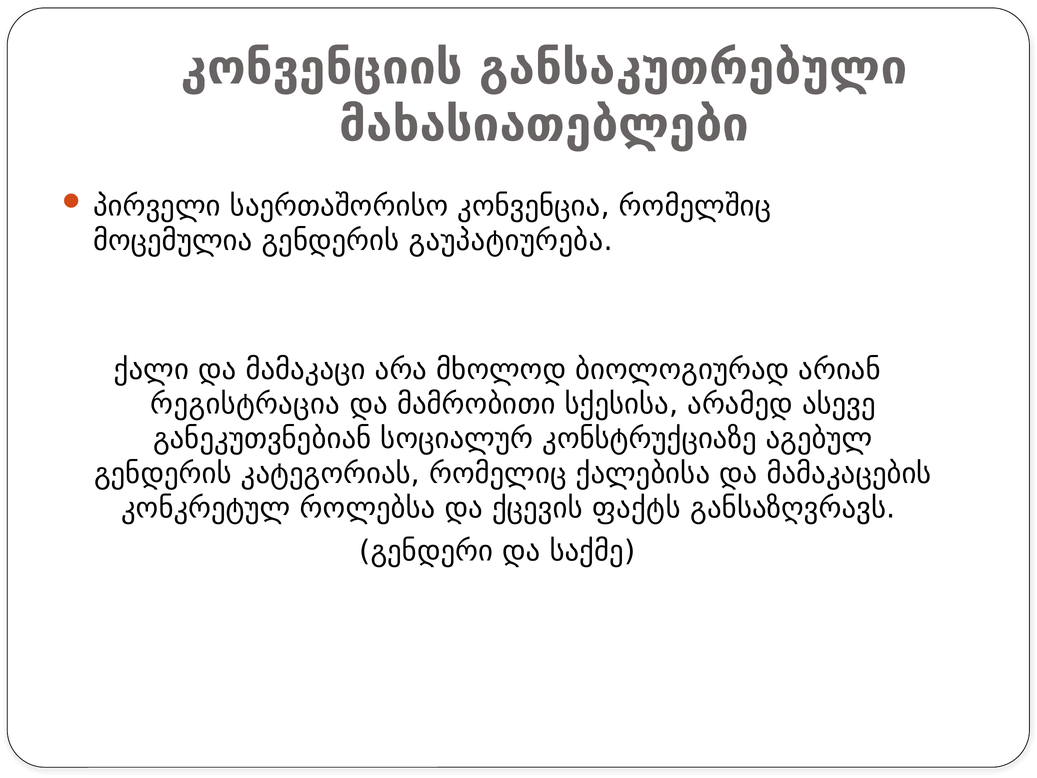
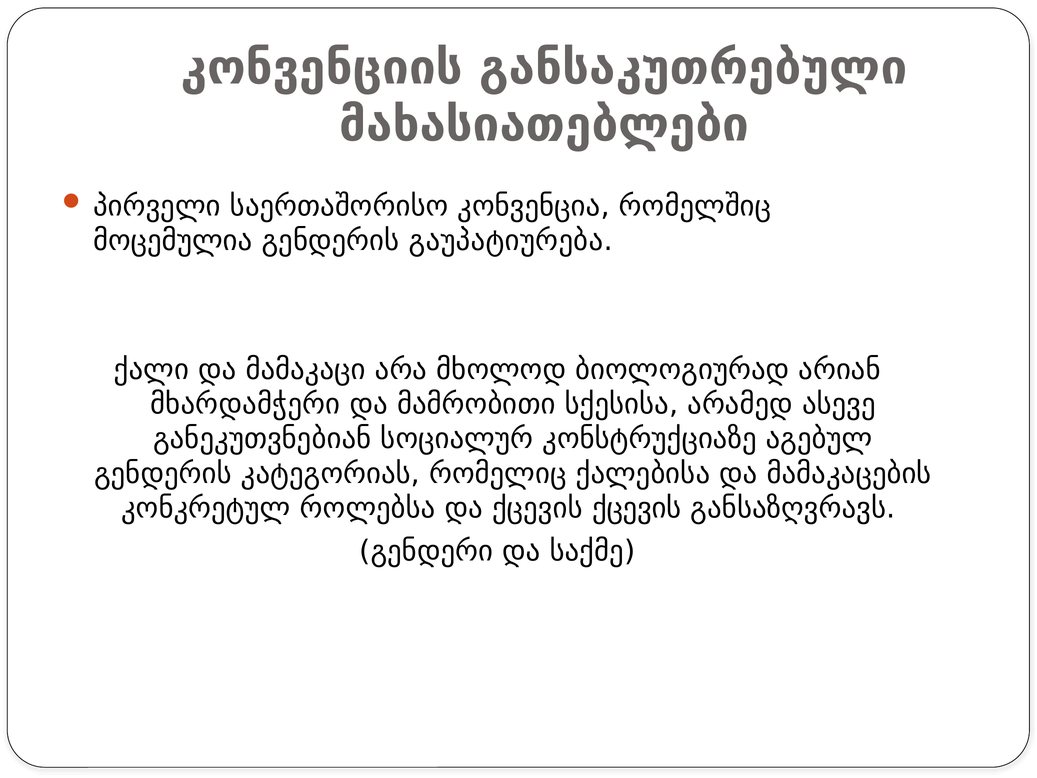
რეგისტრაცია: რეგისტრაცია -> მხარდამჭერი
ქცევის ფაქტს: ფაქტს -> ქცევის
